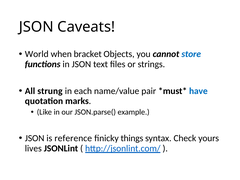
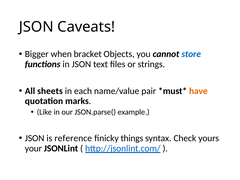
World: World -> Bigger
strung: strung -> sheets
have colour: blue -> orange
lives: lives -> your
